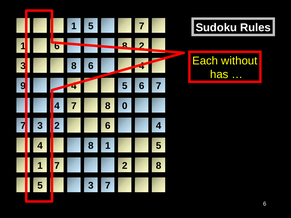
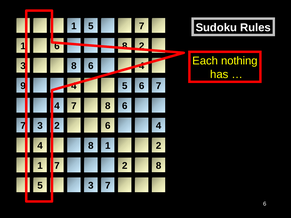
without: without -> nothing
7 8 0: 0 -> 6
8 1 5: 5 -> 2
